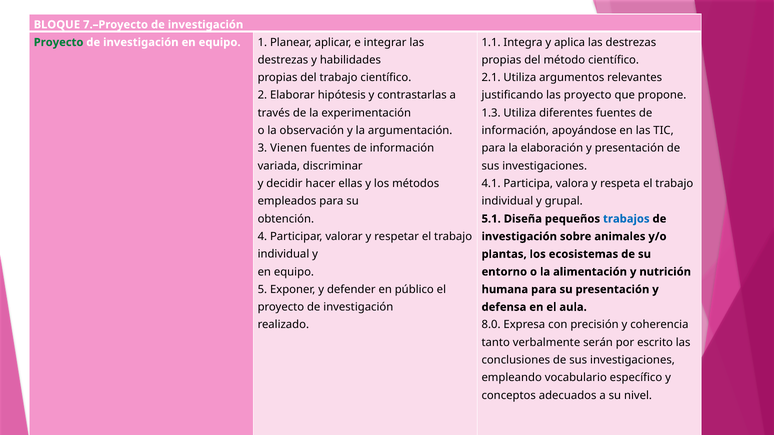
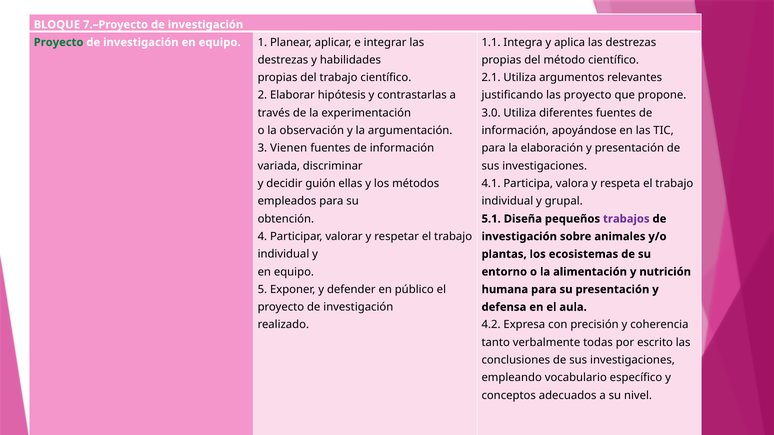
1.3: 1.3 -> 3.0
hacer: hacer -> guión
trabajos colour: blue -> purple
8.0: 8.0 -> 4.2
serán: serán -> todas
